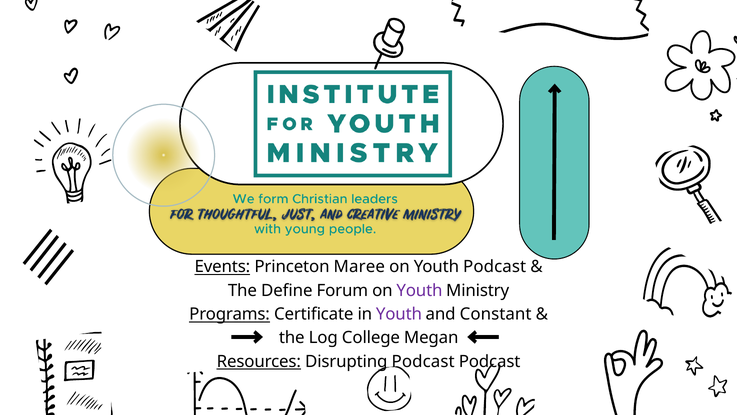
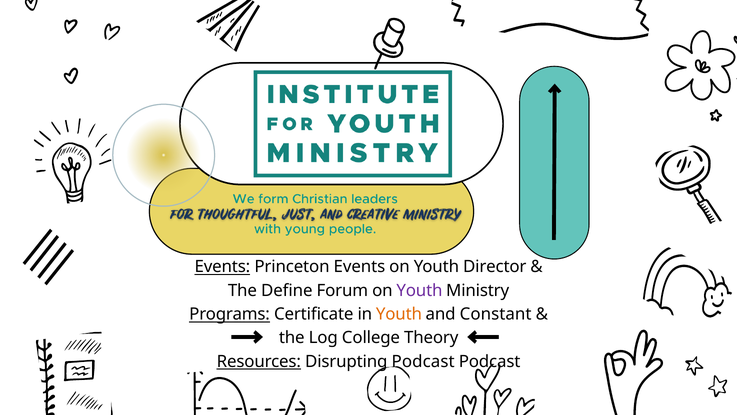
Princeton Maree: Maree -> Events
Youth Podcast: Podcast -> Director
Youth at (399, 314) colour: purple -> orange
Megan: Megan -> Theory
